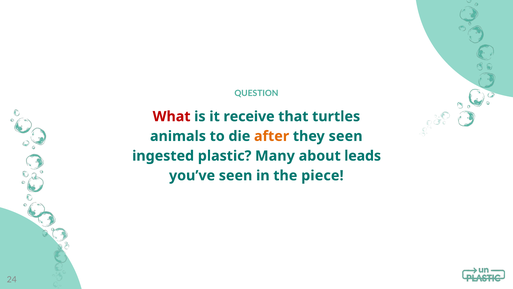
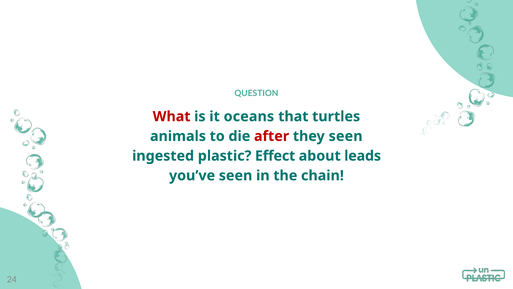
receive: receive -> oceans
after colour: orange -> red
Many: Many -> Effect
piece: piece -> chain
